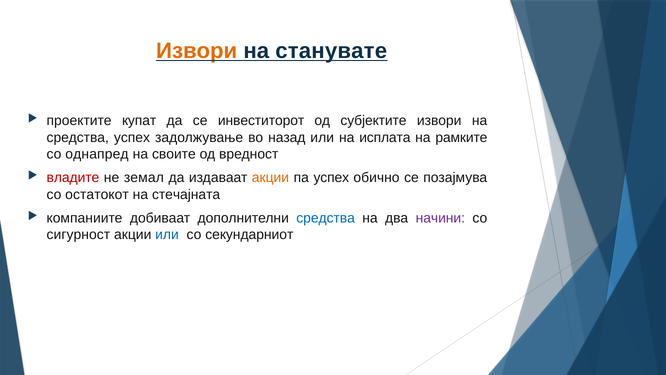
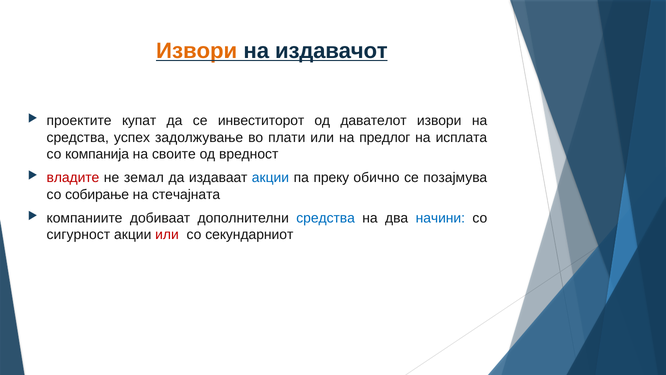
станувате: станувате -> издавачот
субјектите: субјектите -> давателот
назад: назад -> плати
исплата: исплата -> предлог
рамките: рамките -> исплата
однапред: однапред -> компанија
акции at (270, 178) colour: orange -> blue
па успех: успех -> преку
остатокот: остатокот -> собирање
начини colour: purple -> blue
или at (167, 234) colour: blue -> red
